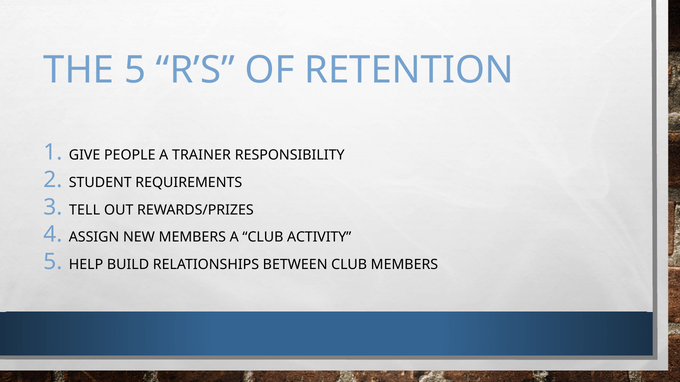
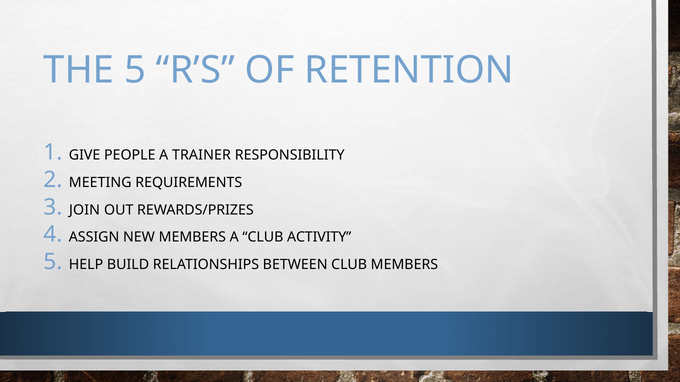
STUDENT: STUDENT -> MEETING
TELL: TELL -> JOIN
